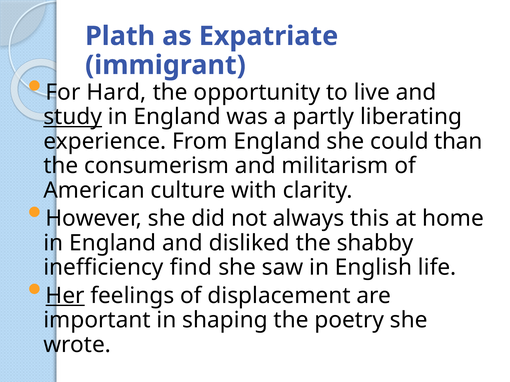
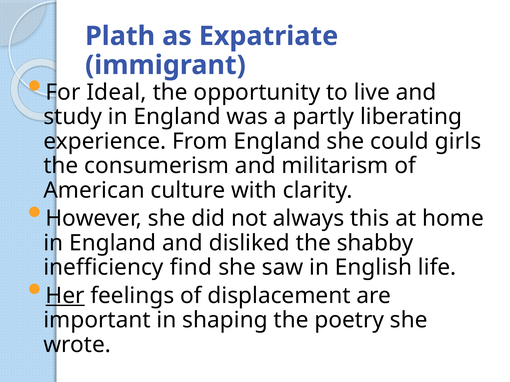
Hard: Hard -> Ideal
study underline: present -> none
than: than -> girls
